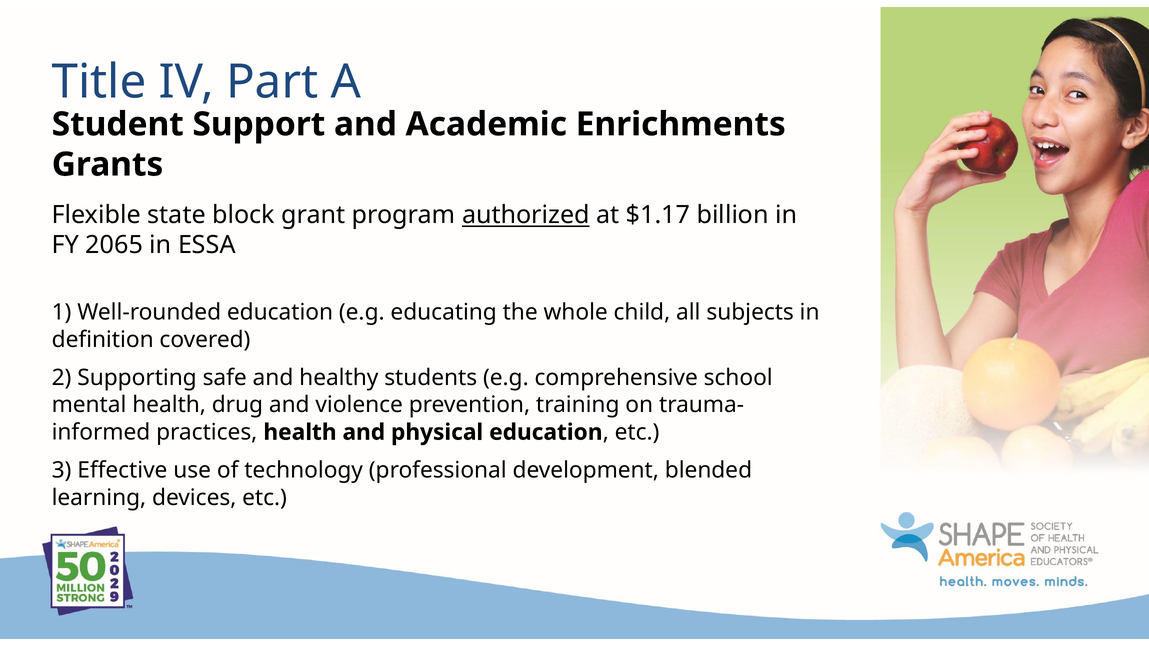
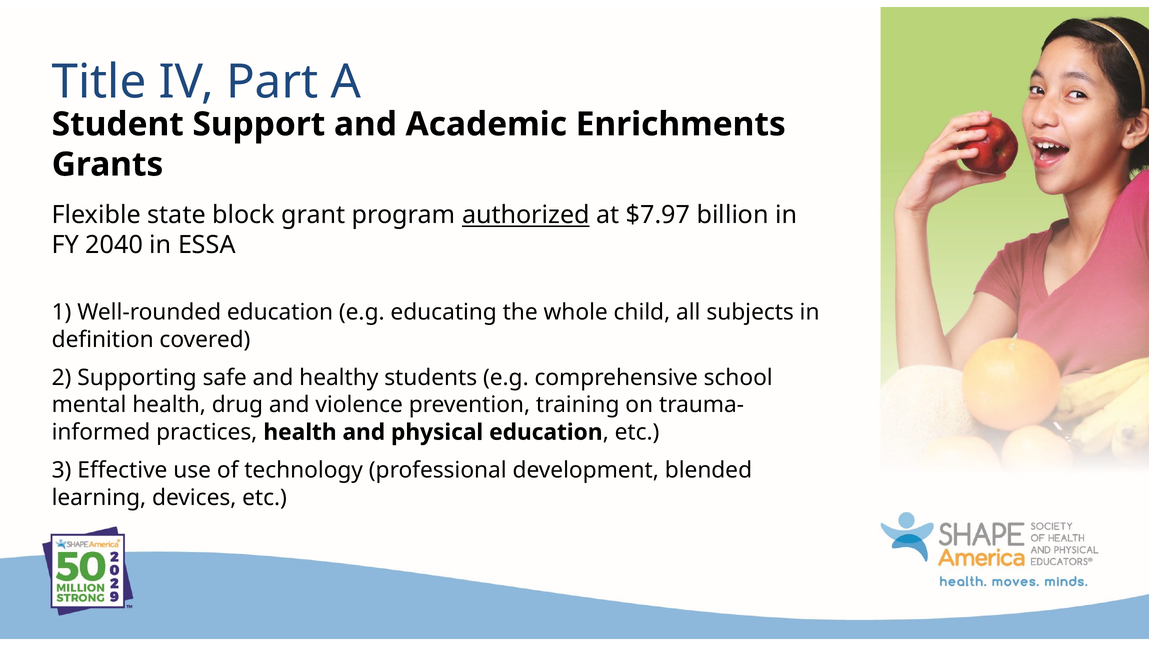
$1.17: $1.17 -> $7.97
2065: 2065 -> 2040
